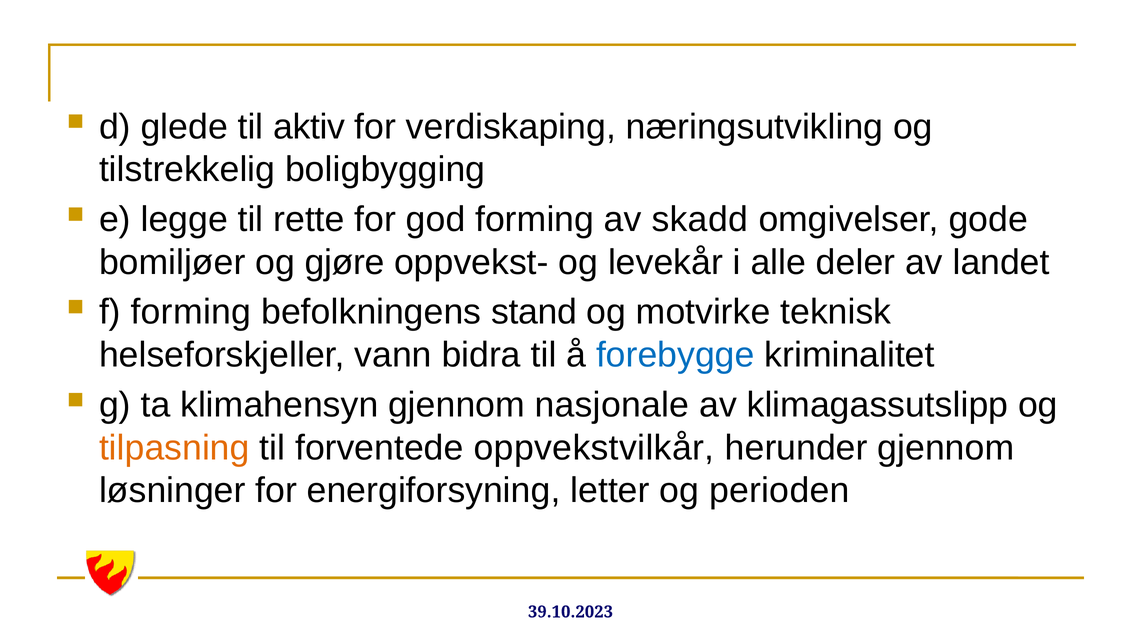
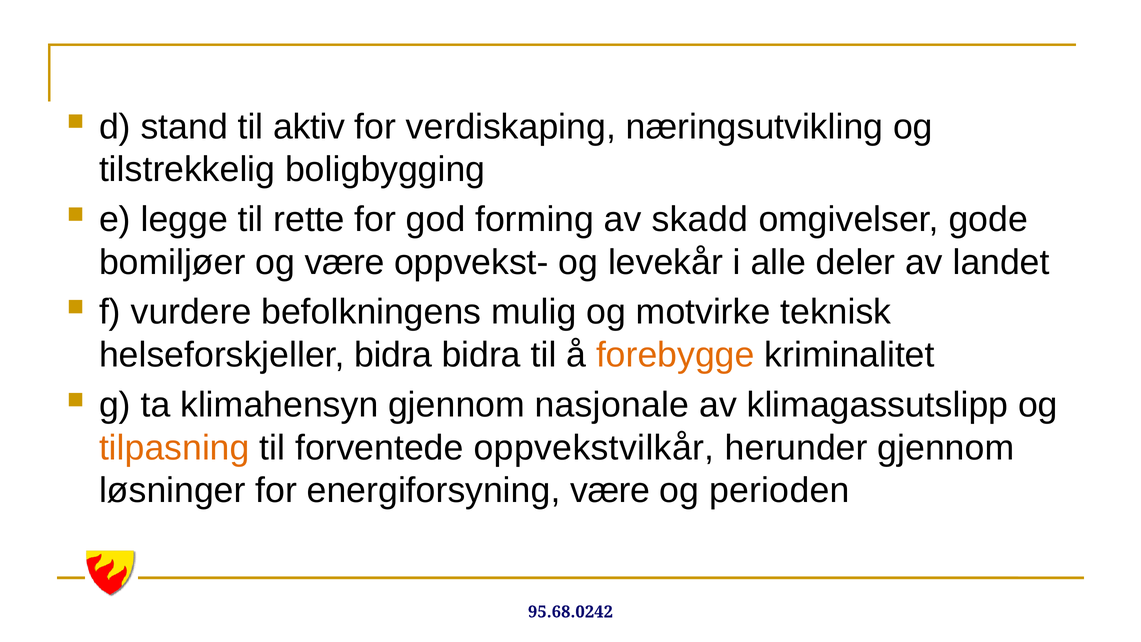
glede: glede -> stand
og gjøre: gjøre -> være
f forming: forming -> vurdere
stand: stand -> mulig
helseforskjeller vann: vann -> bidra
forebygge colour: blue -> orange
energiforsyning letter: letter -> være
39.10.2023: 39.10.2023 -> 95.68.0242
